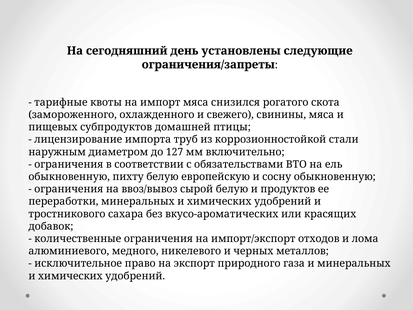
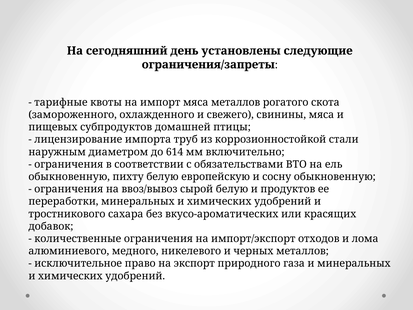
мяса снизился: снизился -> металлов
127: 127 -> 614
